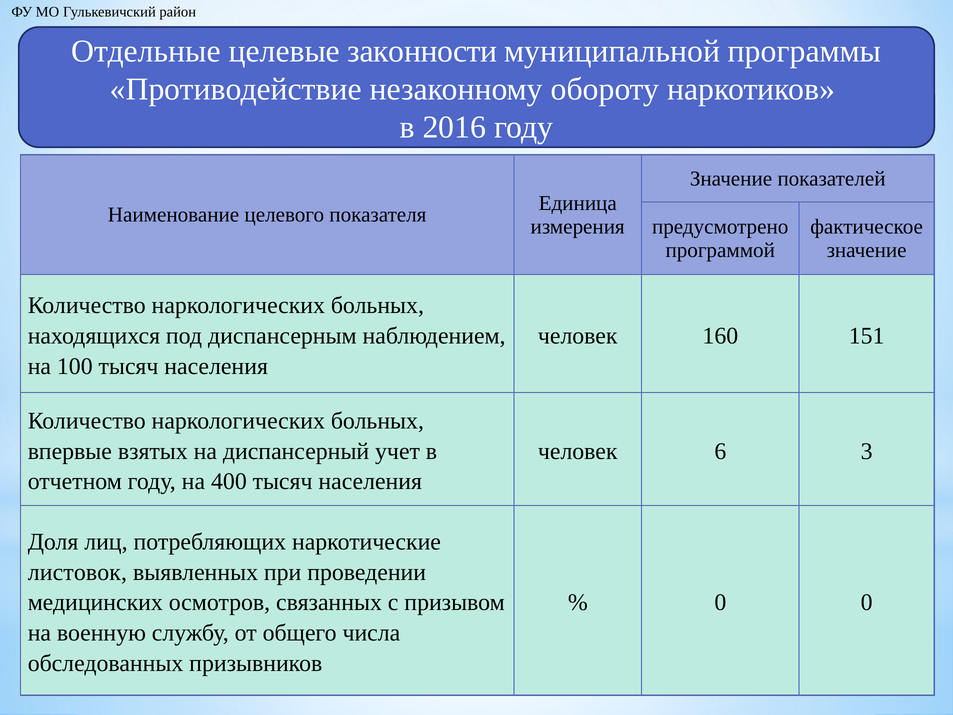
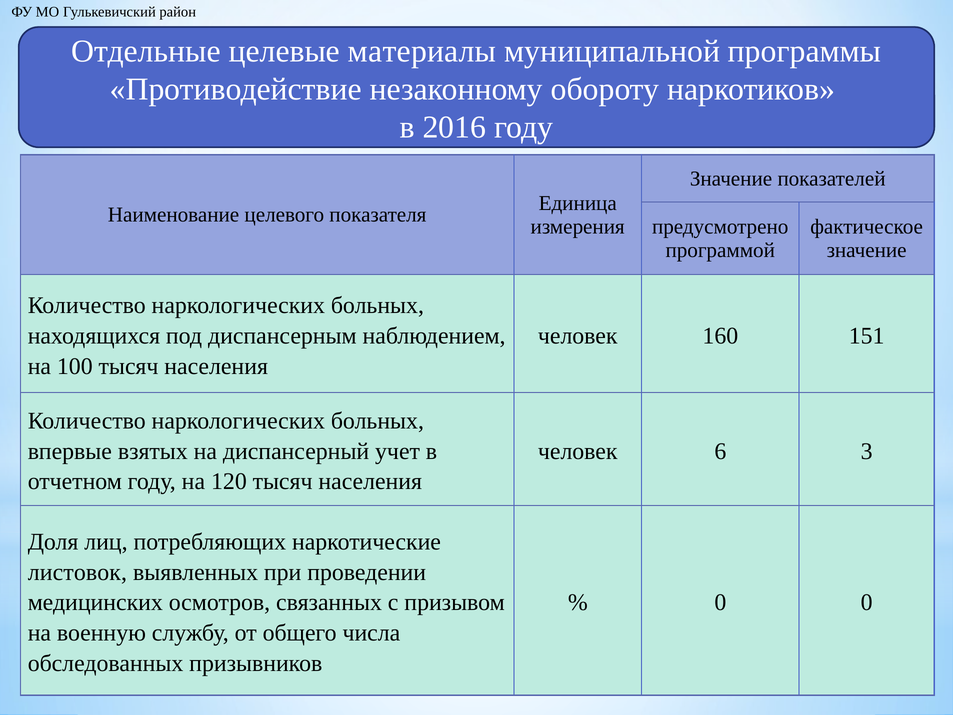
законности: законности -> материалы
400: 400 -> 120
